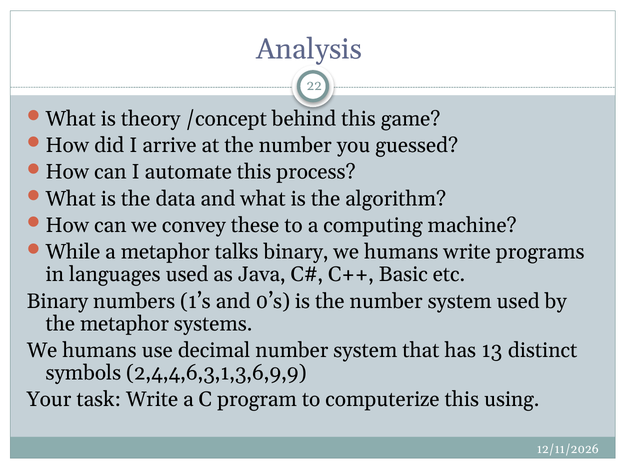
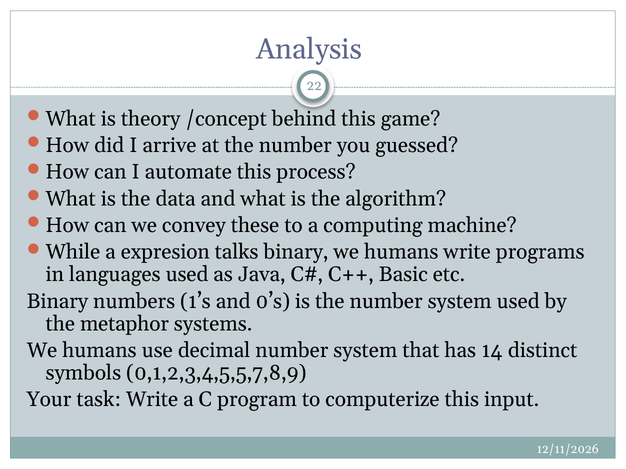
a metaphor: metaphor -> expresion
13: 13 -> 14
2,4,4,6,3,1,3,6,9,9: 2,4,4,6,3,1,3,6,9,9 -> 0,1,2,3,4,5,5,7,8,9
using: using -> input
